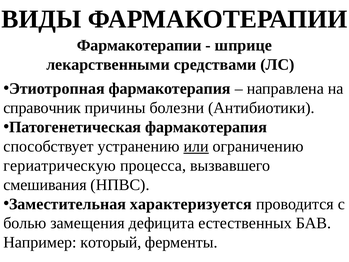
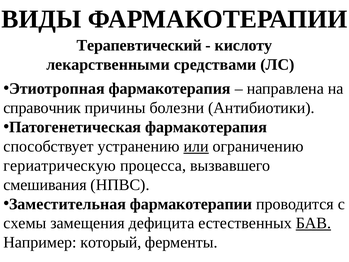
Фармакотерапии at (139, 45): Фармакотерапии -> Терапевтический
шприце: шприце -> кислоту
Заместительная характеризуется: характеризуется -> фармакотерапии
болью: болью -> схемы
БАВ underline: none -> present
